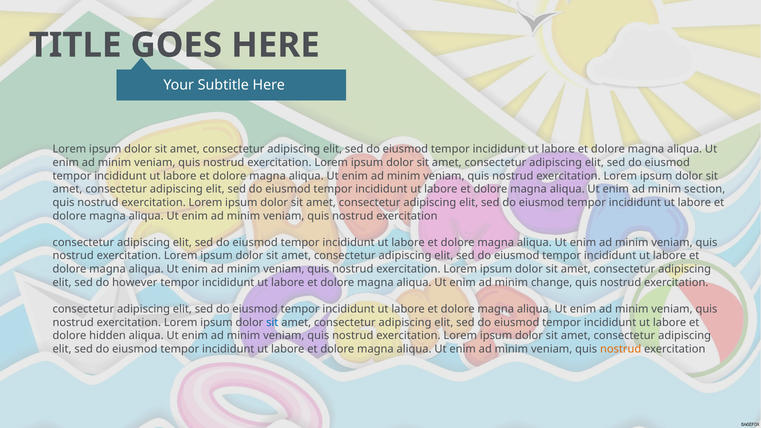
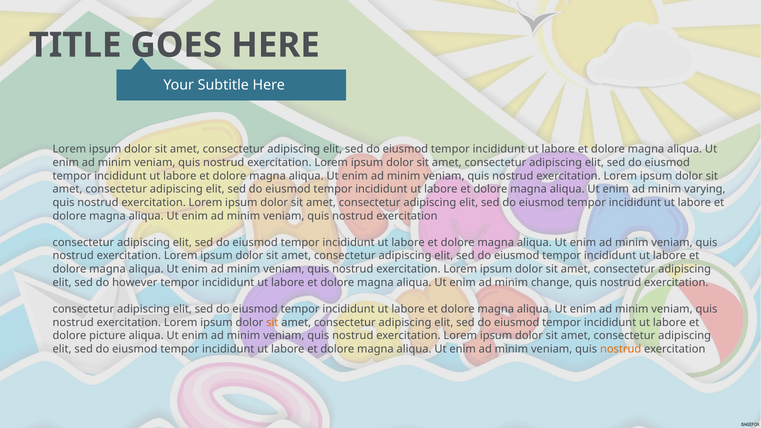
section: section -> varying
sit at (272, 322) colour: blue -> orange
hidden: hidden -> picture
